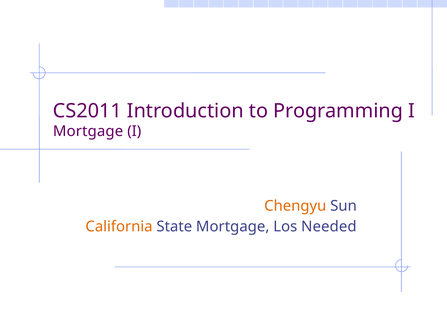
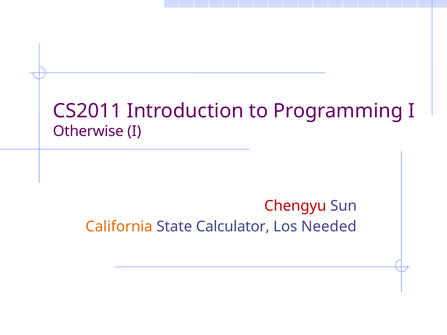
Mortgage at (88, 131): Mortgage -> Otherwise
Chengyu colour: orange -> red
State Mortgage: Mortgage -> Calculator
